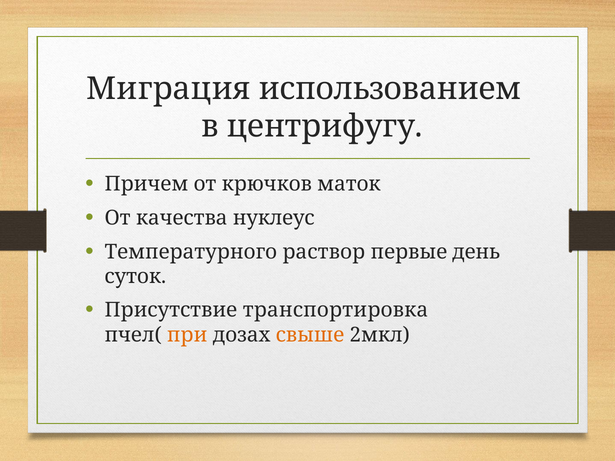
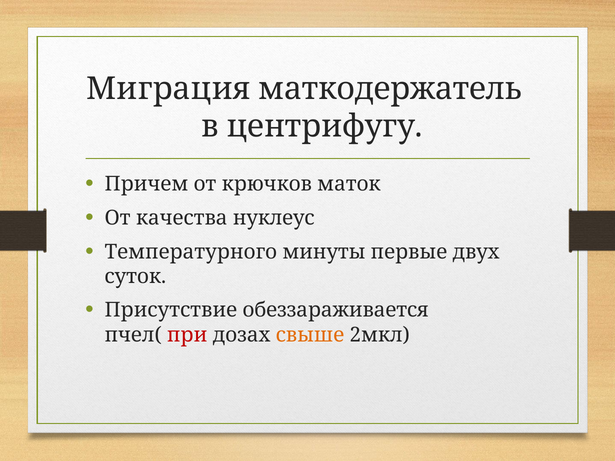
использованием: использованием -> маткодержатель
раствор: раствор -> минуты
день: день -> двух
транспортировка: транспортировка -> обеззараживается
при colour: orange -> red
